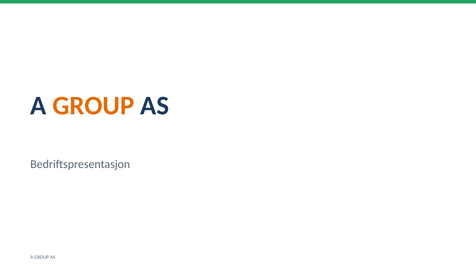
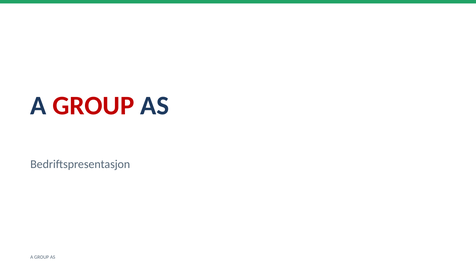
GROUP at (93, 106) colour: orange -> red
